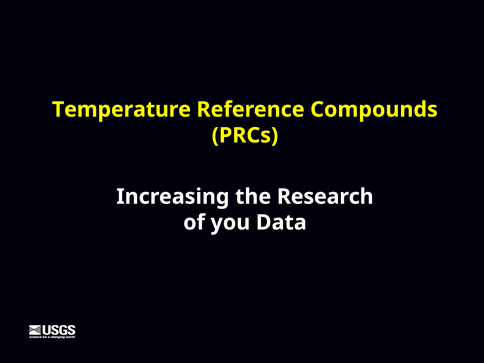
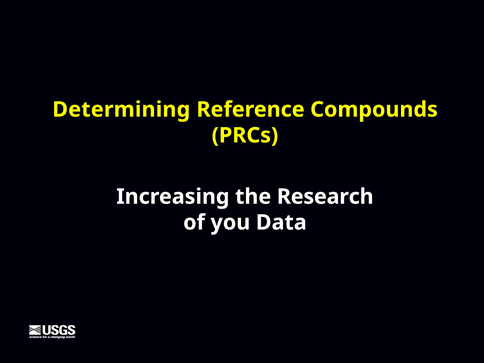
Temperature: Temperature -> Determining
